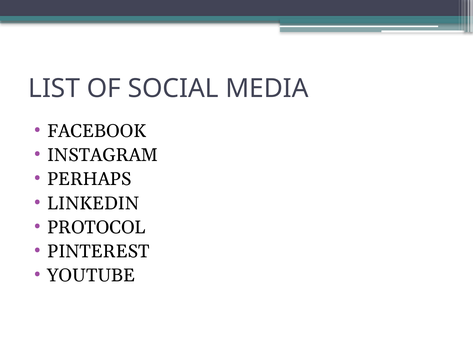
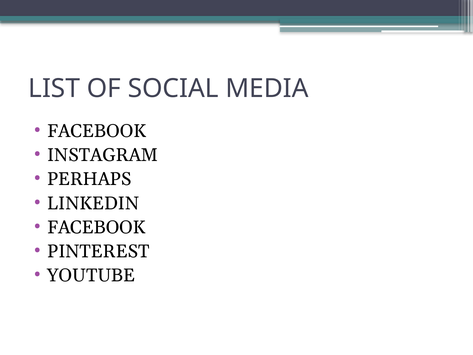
PROTOCOL at (96, 227): PROTOCOL -> FACEBOOK
